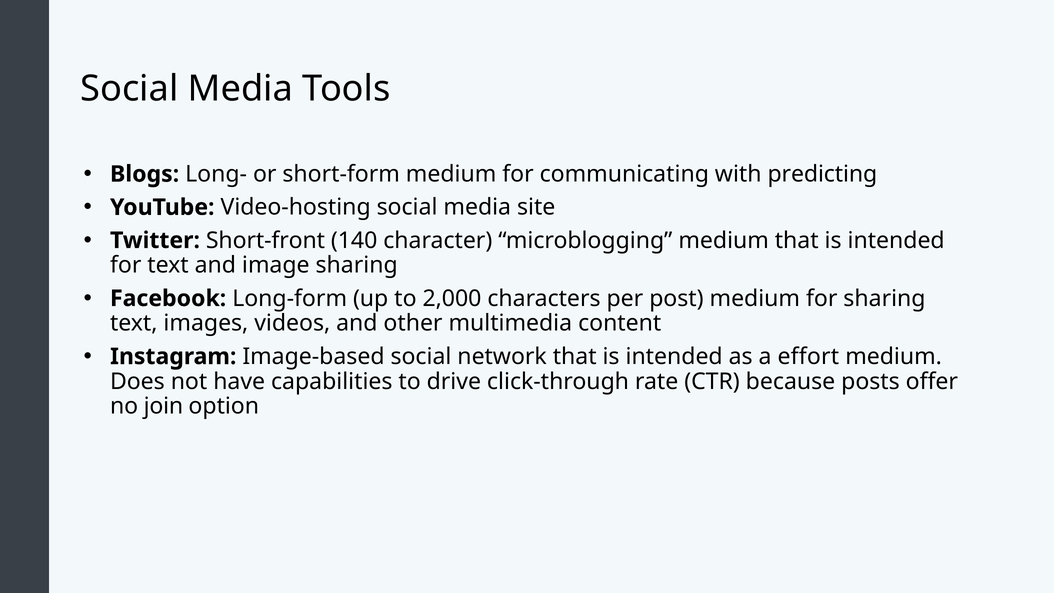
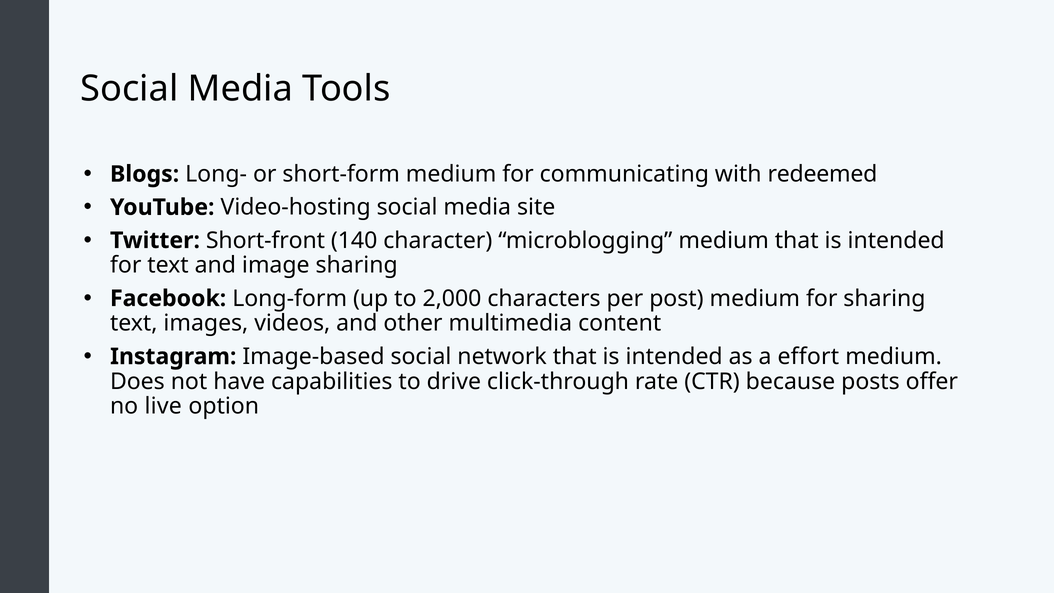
predicting: predicting -> redeemed
join: join -> live
